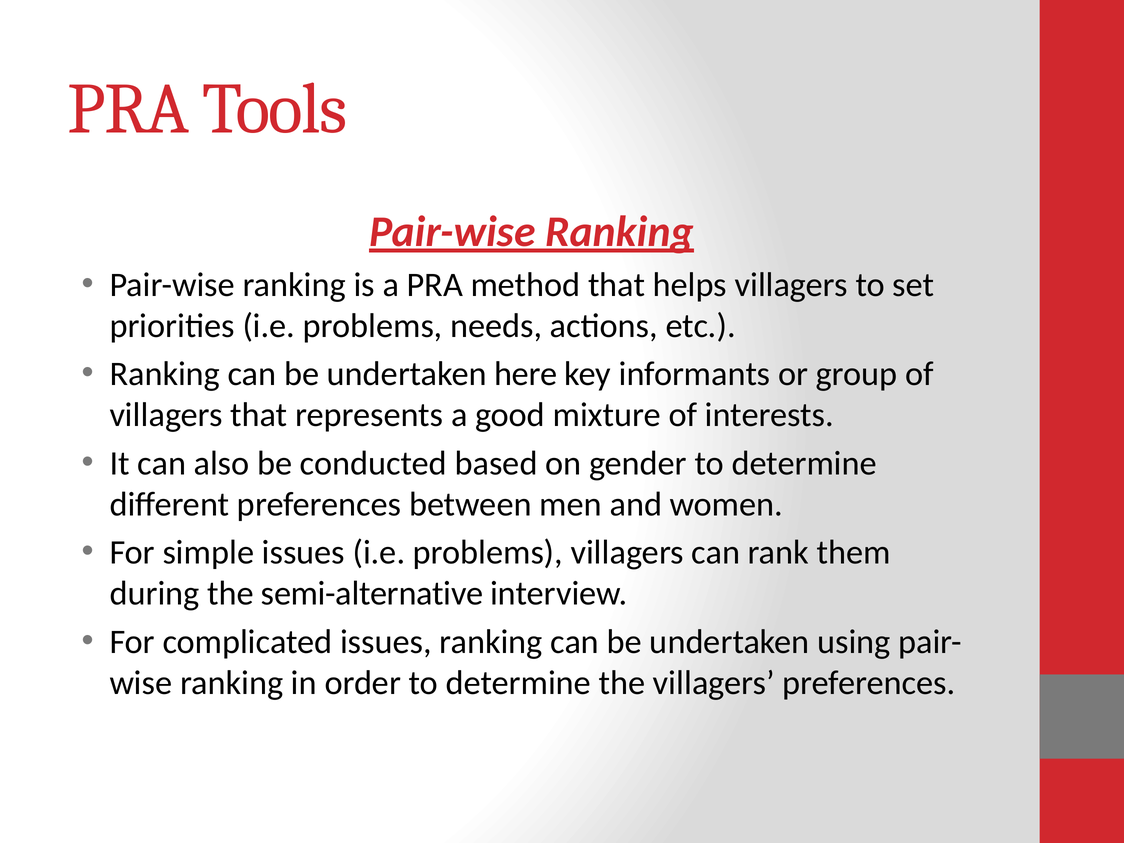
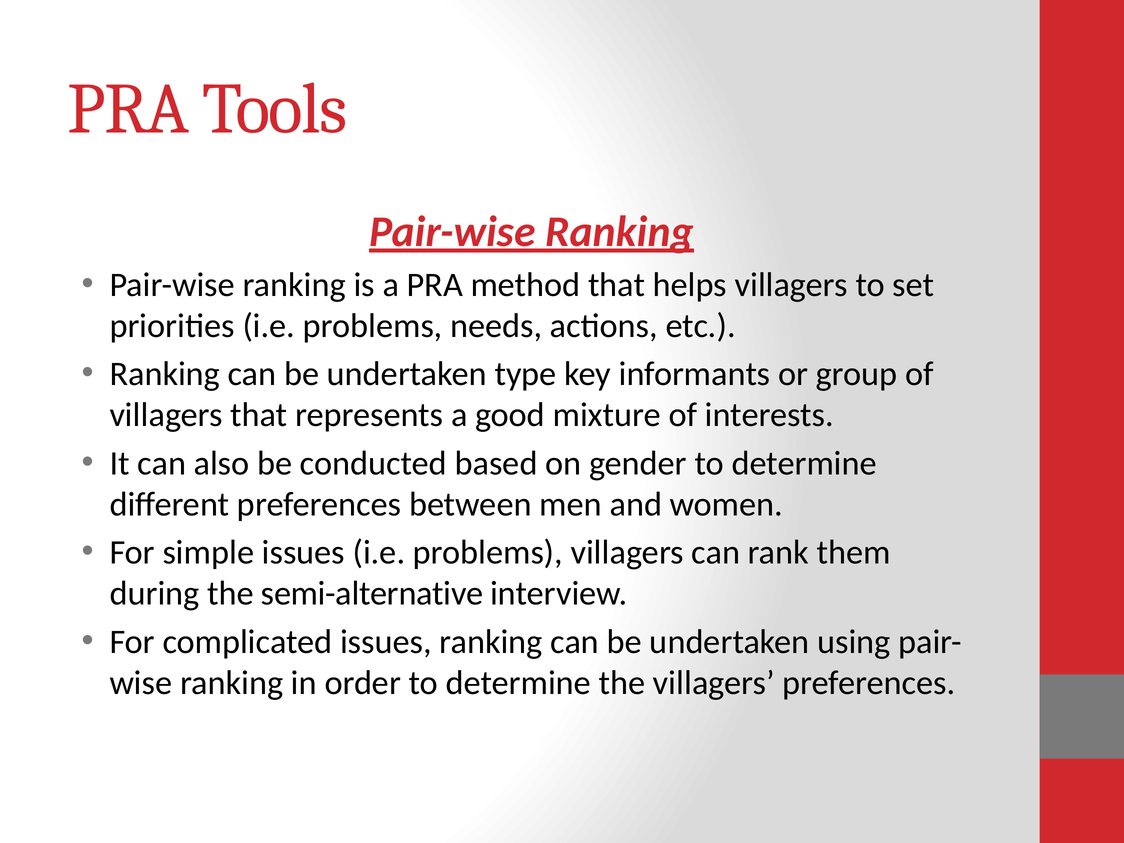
here: here -> type
